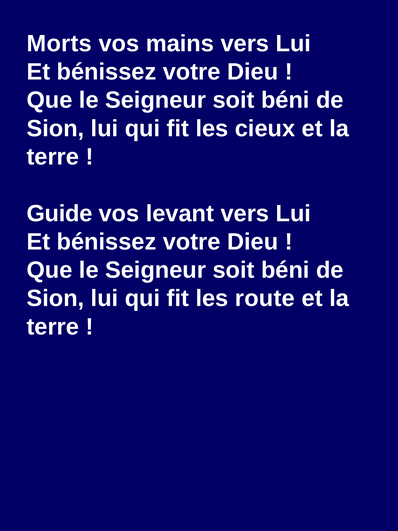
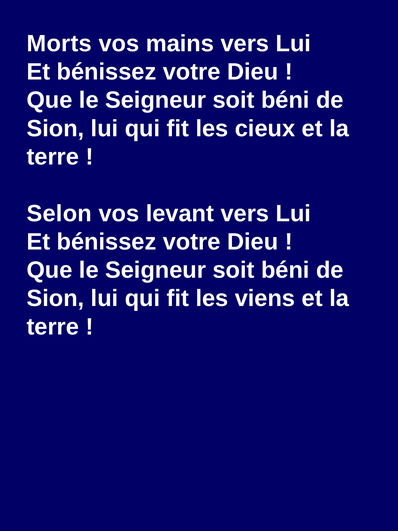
Guide: Guide -> Selon
route: route -> viens
